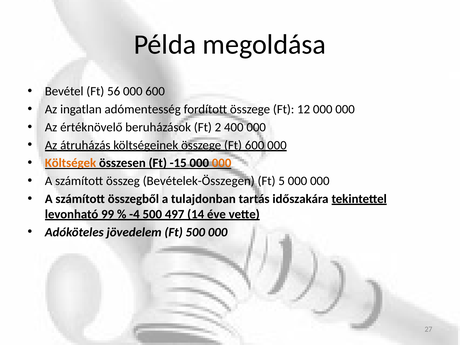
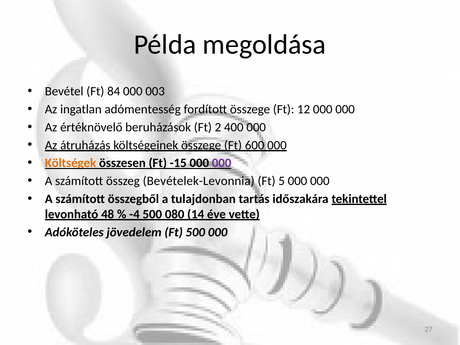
56: 56 -> 84
000 600: 600 -> 003
000 at (222, 163) colour: orange -> purple
Bevételek-Összegen: Bevételek-Összegen -> Bevételek-Levonnia
99: 99 -> 48
497: 497 -> 080
